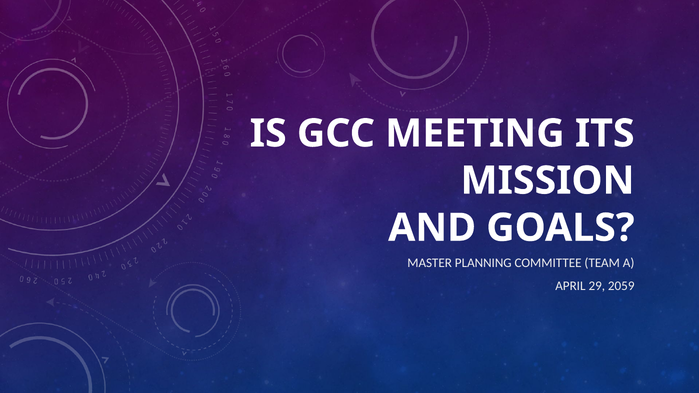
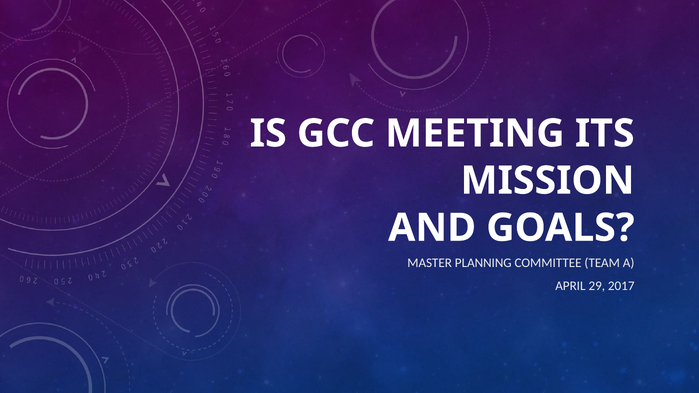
2059: 2059 -> 2017
